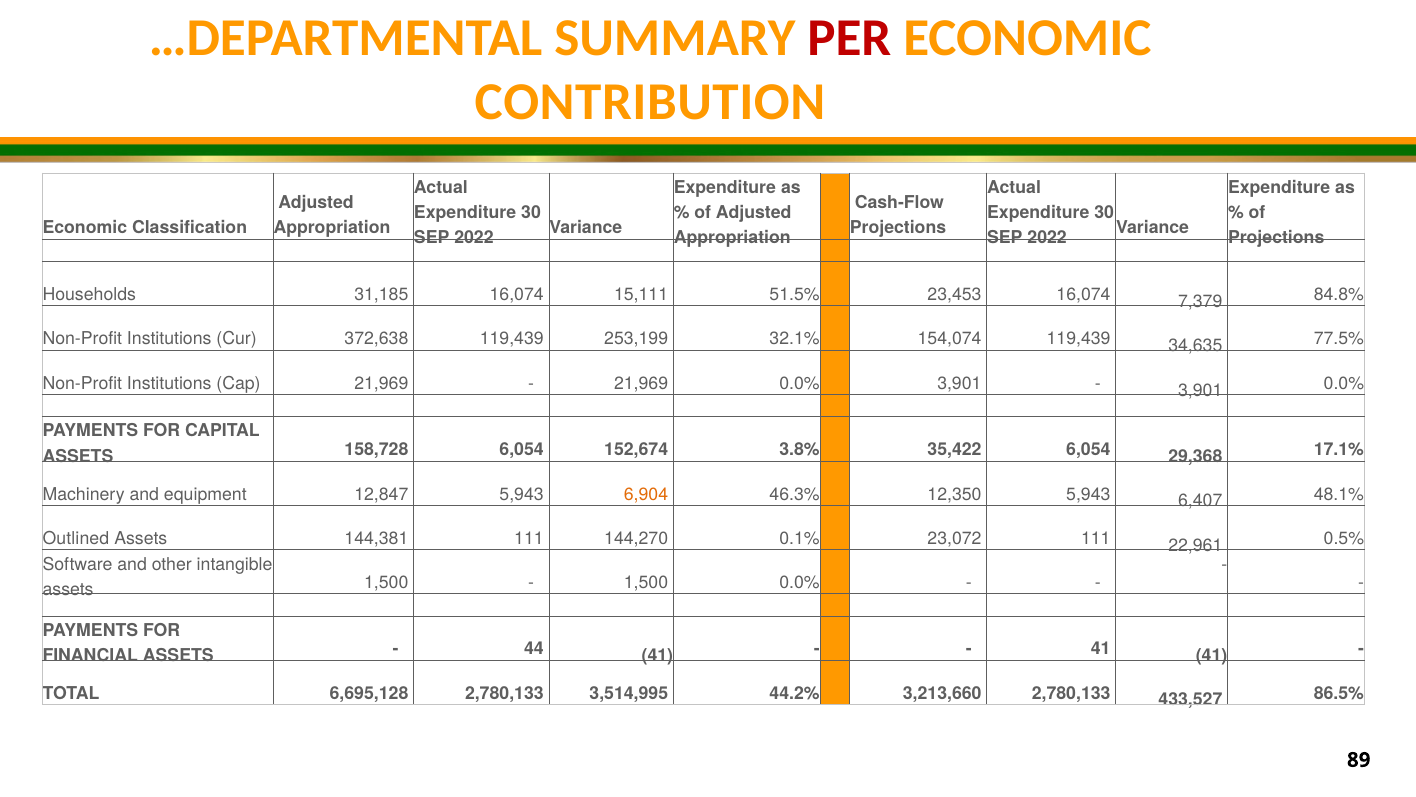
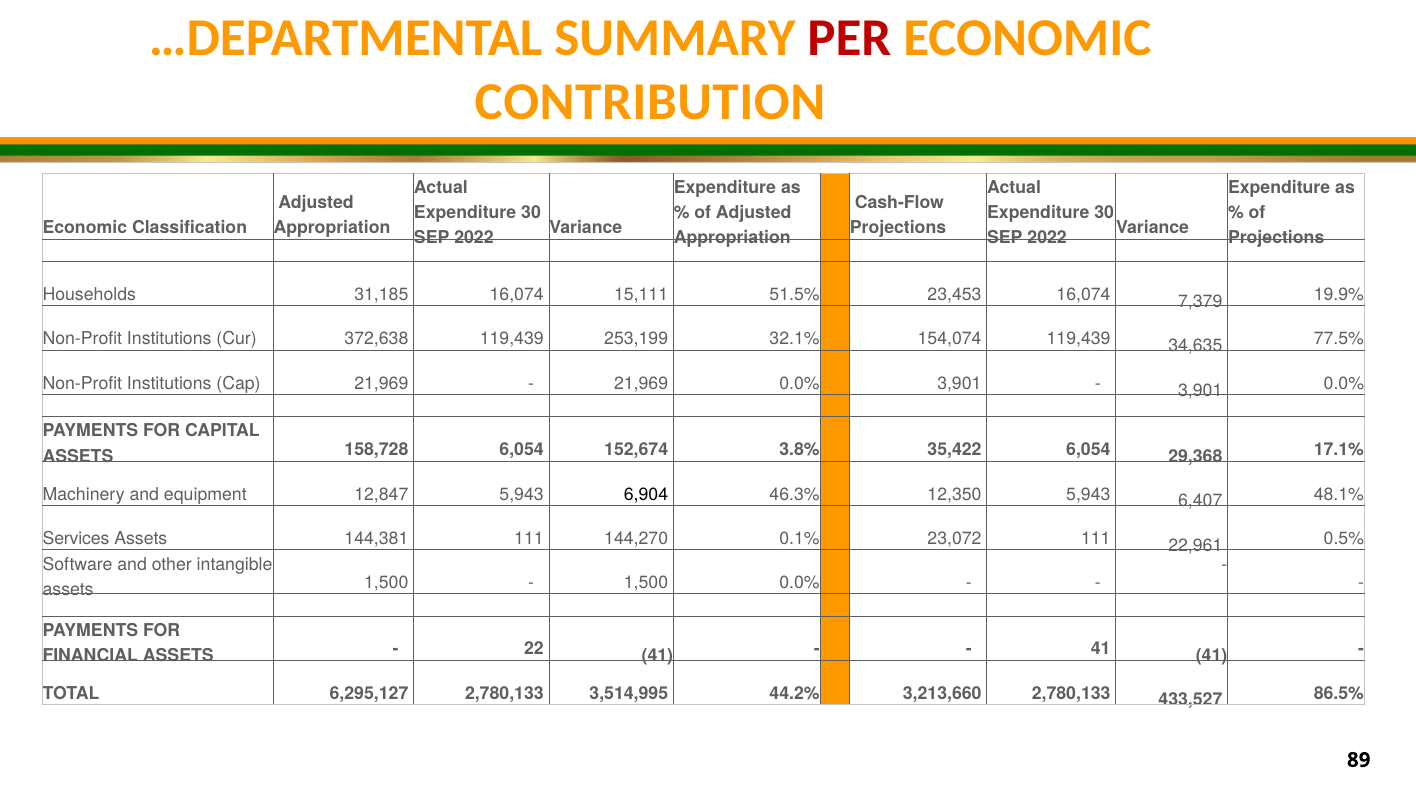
84.8%: 84.8% -> 19.9%
6,904 colour: orange -> black
Outlined: Outlined -> Services
44: 44 -> 22
6,695,128: 6,695,128 -> 6,295,127
